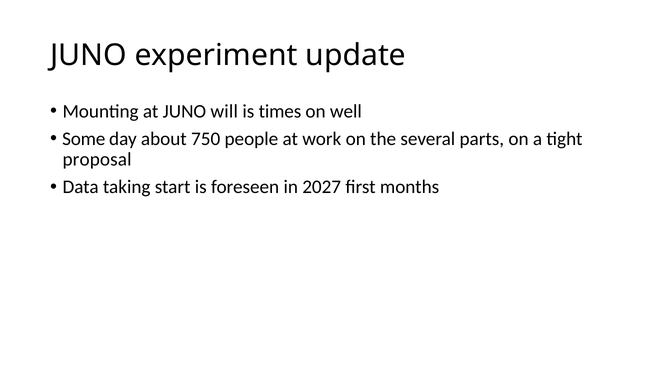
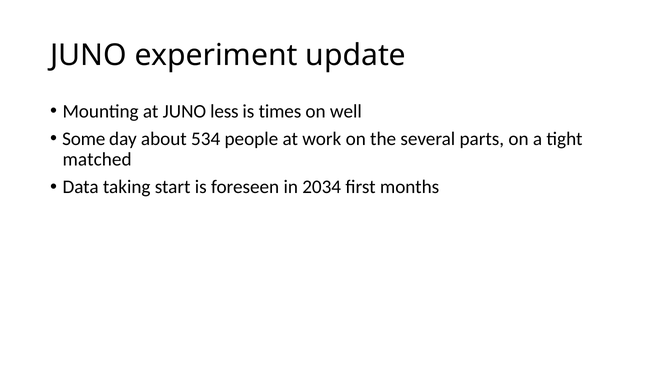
will: will -> less
750: 750 -> 534
proposal: proposal -> matched
2027: 2027 -> 2034
